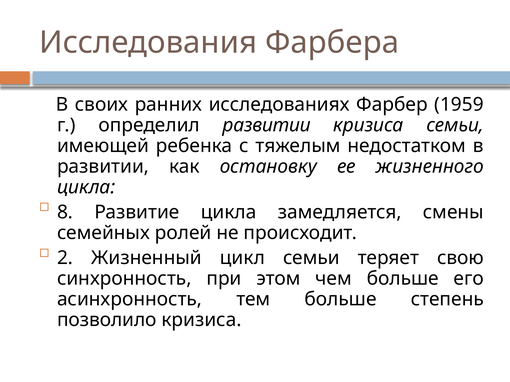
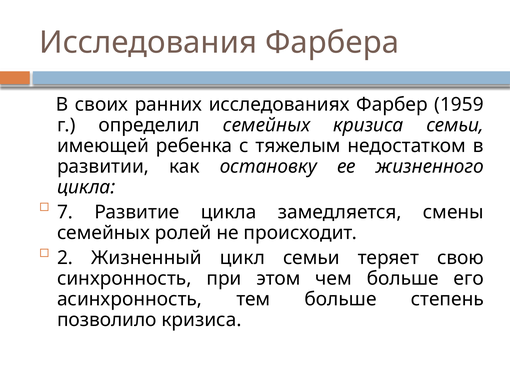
определил развитии: развитии -> семейных
8: 8 -> 7
